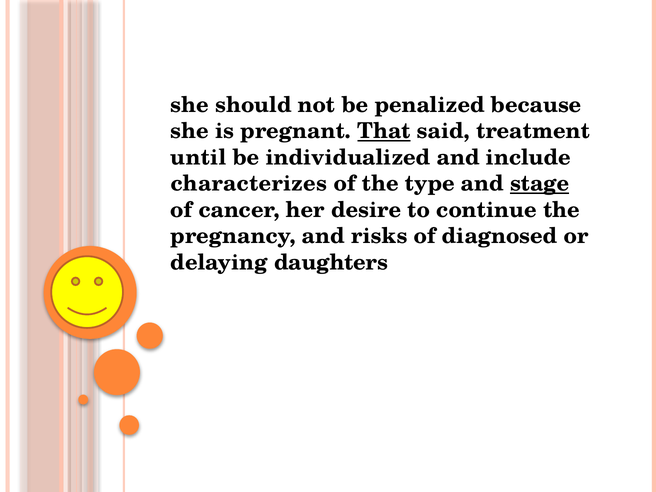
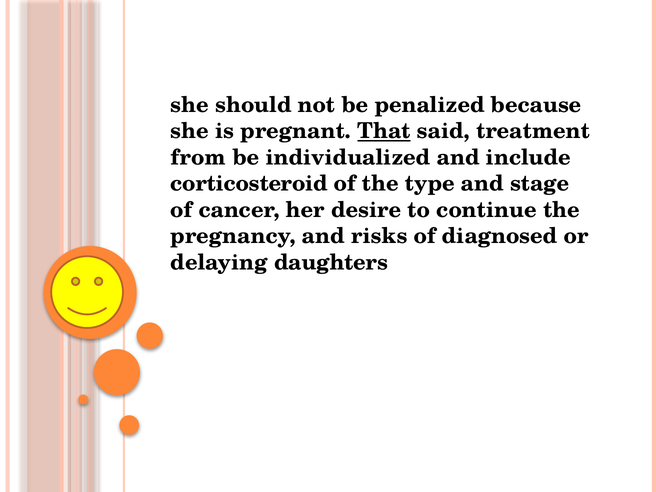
until: until -> from
characterizes: characterizes -> corticosteroid
stage underline: present -> none
